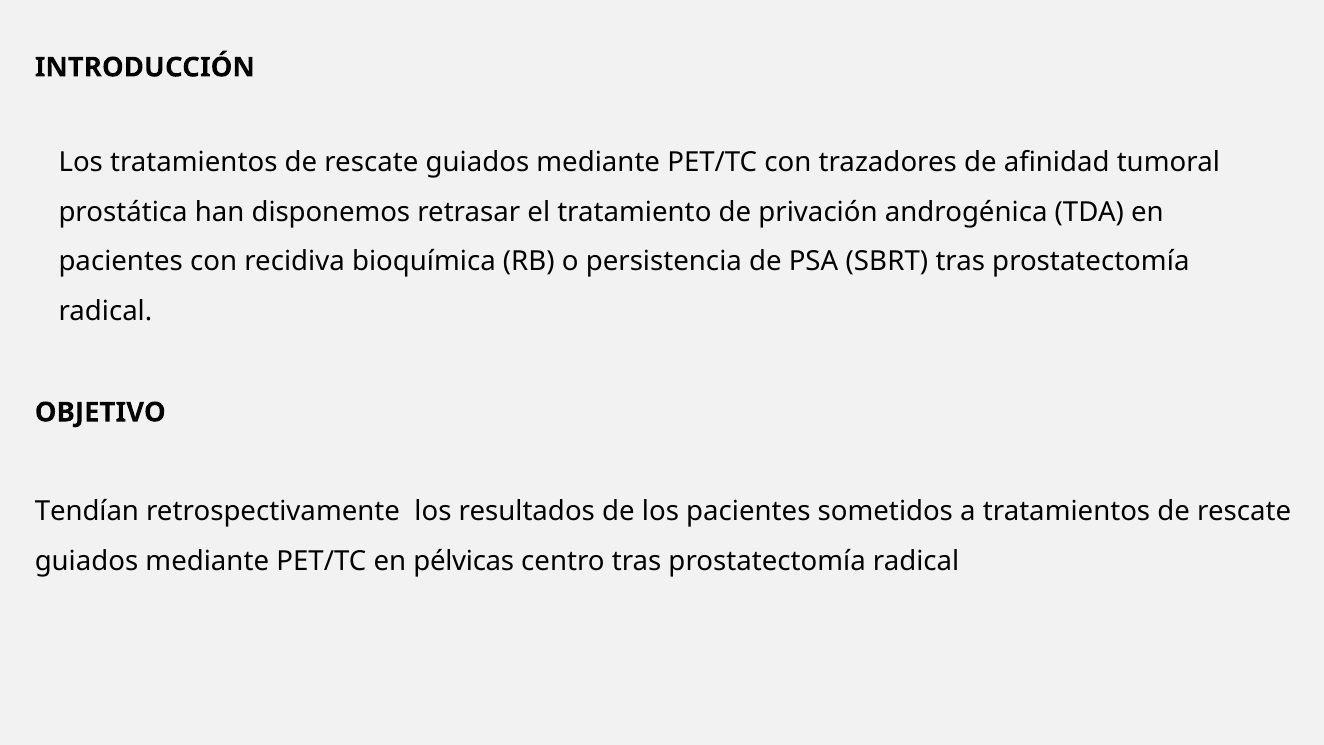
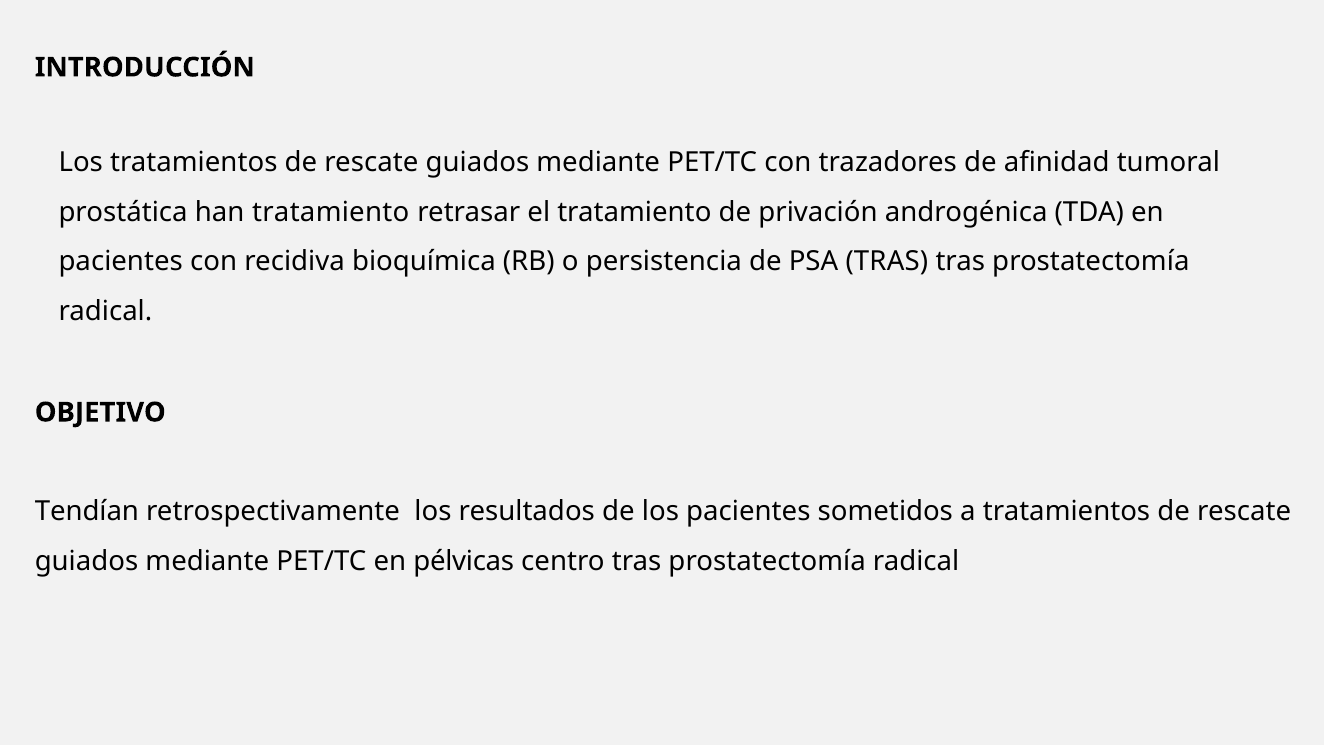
han disponemos: disponemos -> tratamiento
PSA SBRT: SBRT -> TRAS
